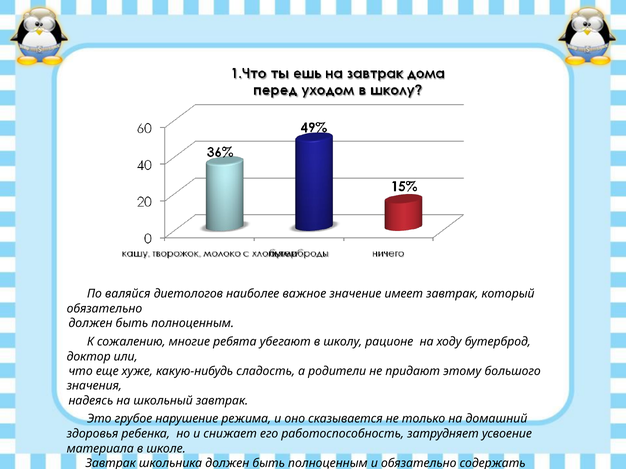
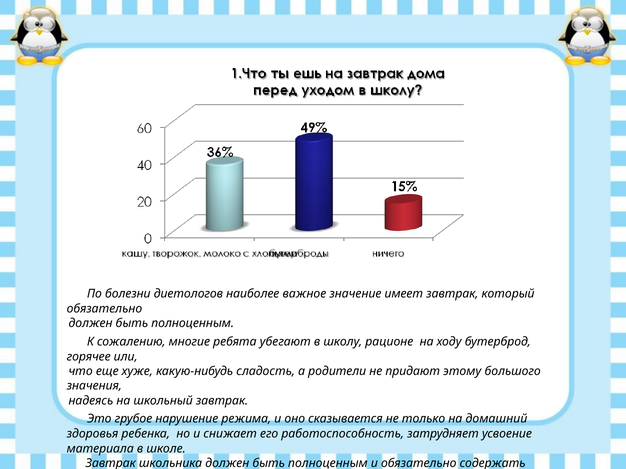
валяйся: валяйся -> болезни
доктор at (89, 357): доктор -> горячее
